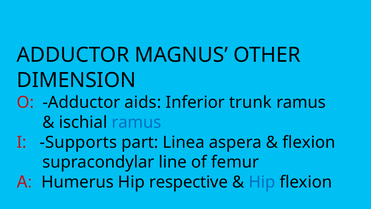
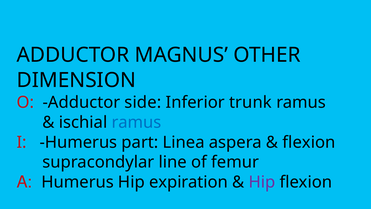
aids: aids -> side
I Supports: Supports -> Humerus
respective: respective -> expiration
Hip at (262, 182) colour: blue -> purple
